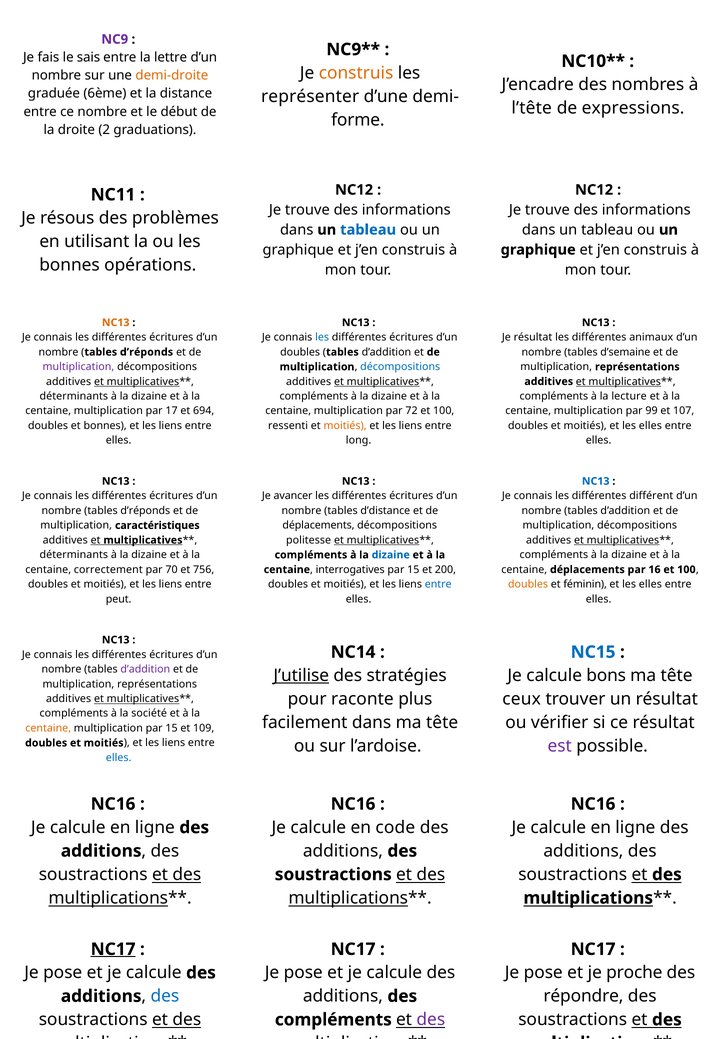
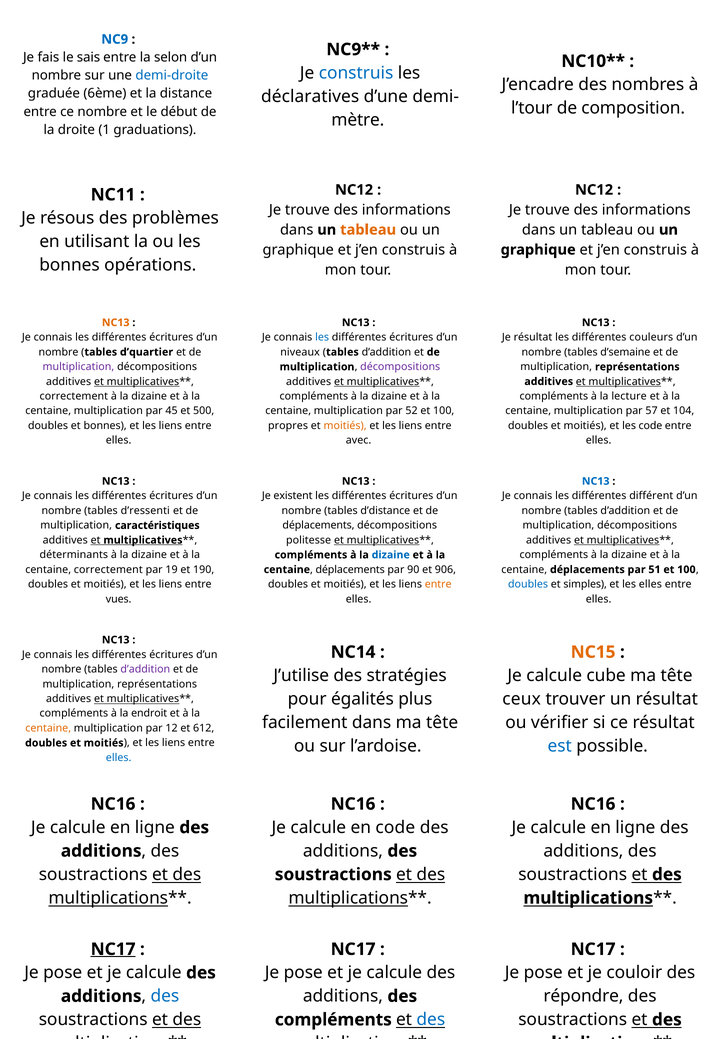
NC9 colour: purple -> blue
lettre: lettre -> selon
construis at (356, 73) colour: orange -> blue
demi-droite colour: orange -> blue
représenter: représenter -> déclaratives
l’tête: l’tête -> l’tour
expressions: expressions -> composition
forme: forme -> mètre
2: 2 -> 1
tableau at (368, 230) colour: blue -> orange
animaux: animaux -> couleurs
d’réponds at (147, 352): d’réponds -> d’quartier
doubles at (300, 352): doubles -> niveaux
décompositions at (400, 367) colour: blue -> purple
déterminants at (74, 397): déterminants -> correctement
17: 17 -> 45
694: 694 -> 500
72: 72 -> 52
99: 99 -> 57
107: 107 -> 104
ressenti: ressenti -> propres
moitiés et les elles: elles -> code
long: long -> avec
avancer: avancer -> existent
d’réponds at (145, 511): d’réponds -> d’ressenti
70: 70 -> 19
756: 756 -> 190
interrogatives at (350, 570): interrogatives -> déplacements
15 at (413, 570): 15 -> 90
200: 200 -> 906
16: 16 -> 51
entre at (438, 585) colour: blue -> orange
doubles at (528, 585) colour: orange -> blue
féminin: féminin -> simples
peut: peut -> vues
NC15 colour: blue -> orange
J’utilise underline: present -> none
bons: bons -> cube
raconte: raconte -> égalités
société: société -> endroit
multiplication par 15: 15 -> 12
109: 109 -> 612
est colour: purple -> blue
proche: proche -> couloir
des at (431, 1021) colour: purple -> blue
